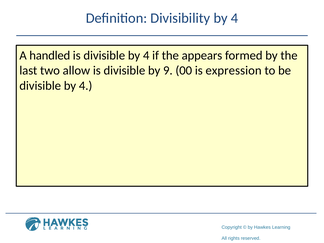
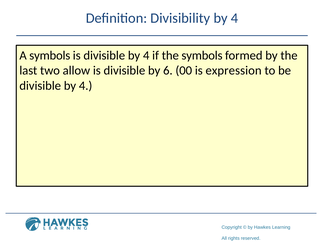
A handled: handled -> symbols
the appears: appears -> symbols
9: 9 -> 6
